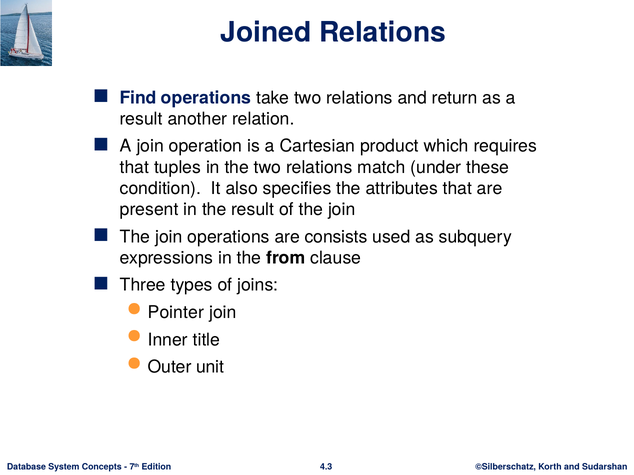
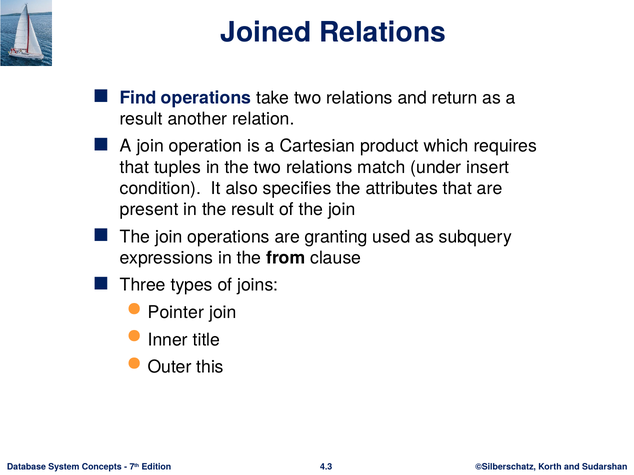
these: these -> insert
consists: consists -> granting
unit: unit -> this
